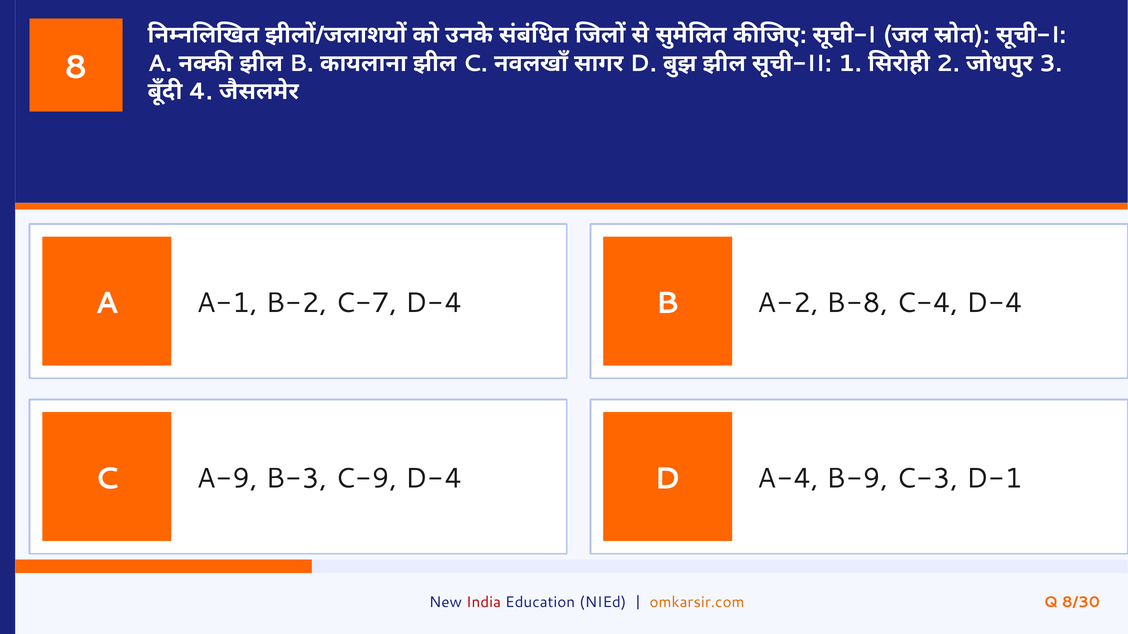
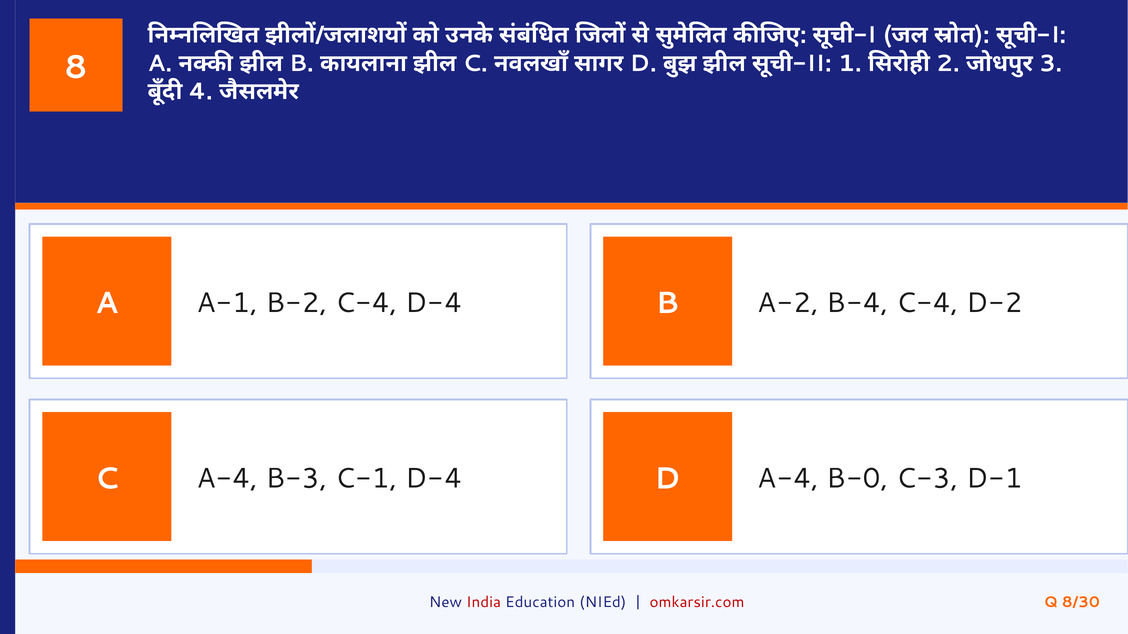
B-2 C-7: C-7 -> C-4
B-8: B-8 -> B-4
C-4 D-4: D-4 -> D-2
C A-9: A-9 -> A-4
C-9: C-9 -> C-1
B-9: B-9 -> B-0
omkarsir.com colour: orange -> red
